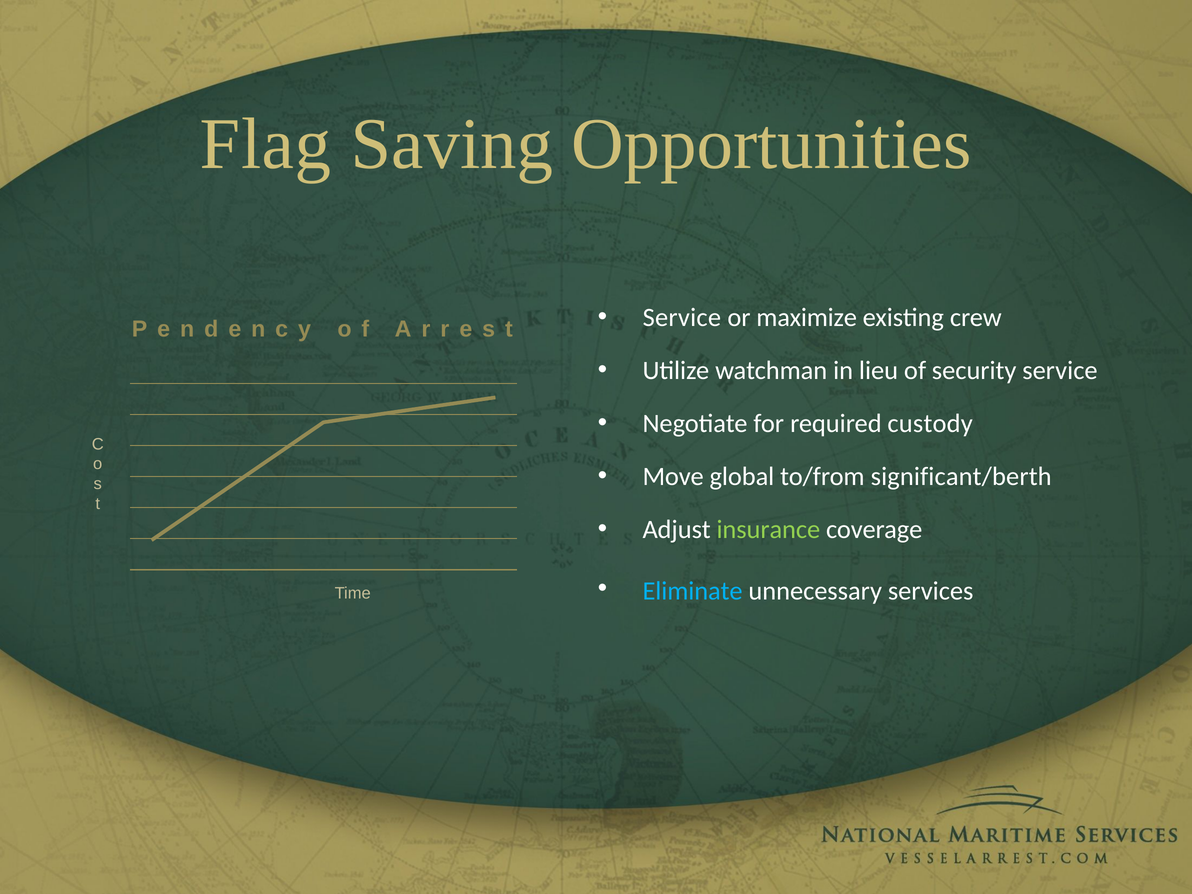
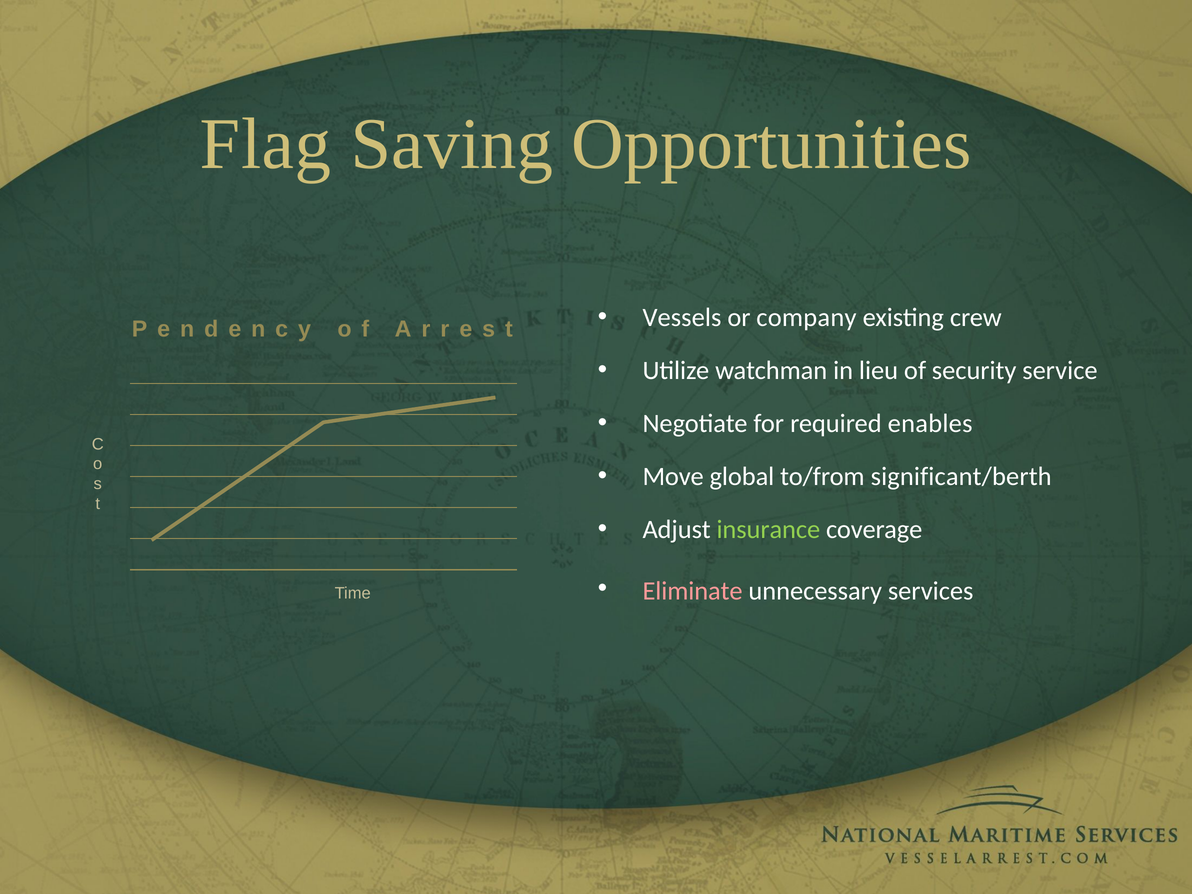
Service at (682, 318): Service -> Vessels
maximize: maximize -> company
custody: custody -> enables
Eliminate colour: light blue -> pink
